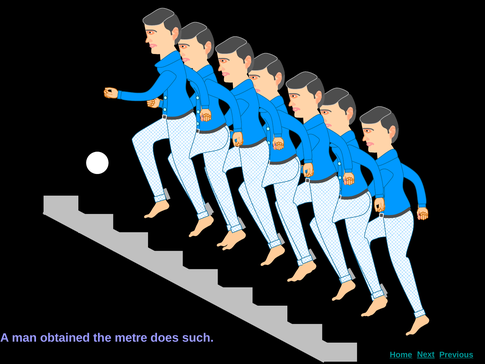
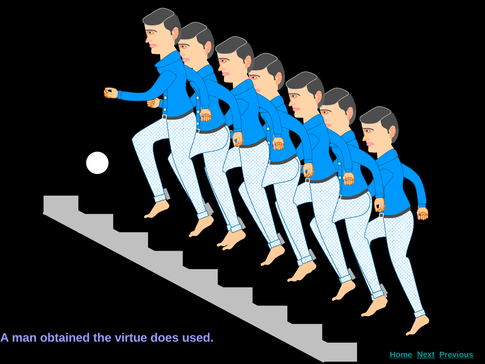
metre: metre -> virtue
such: such -> used
